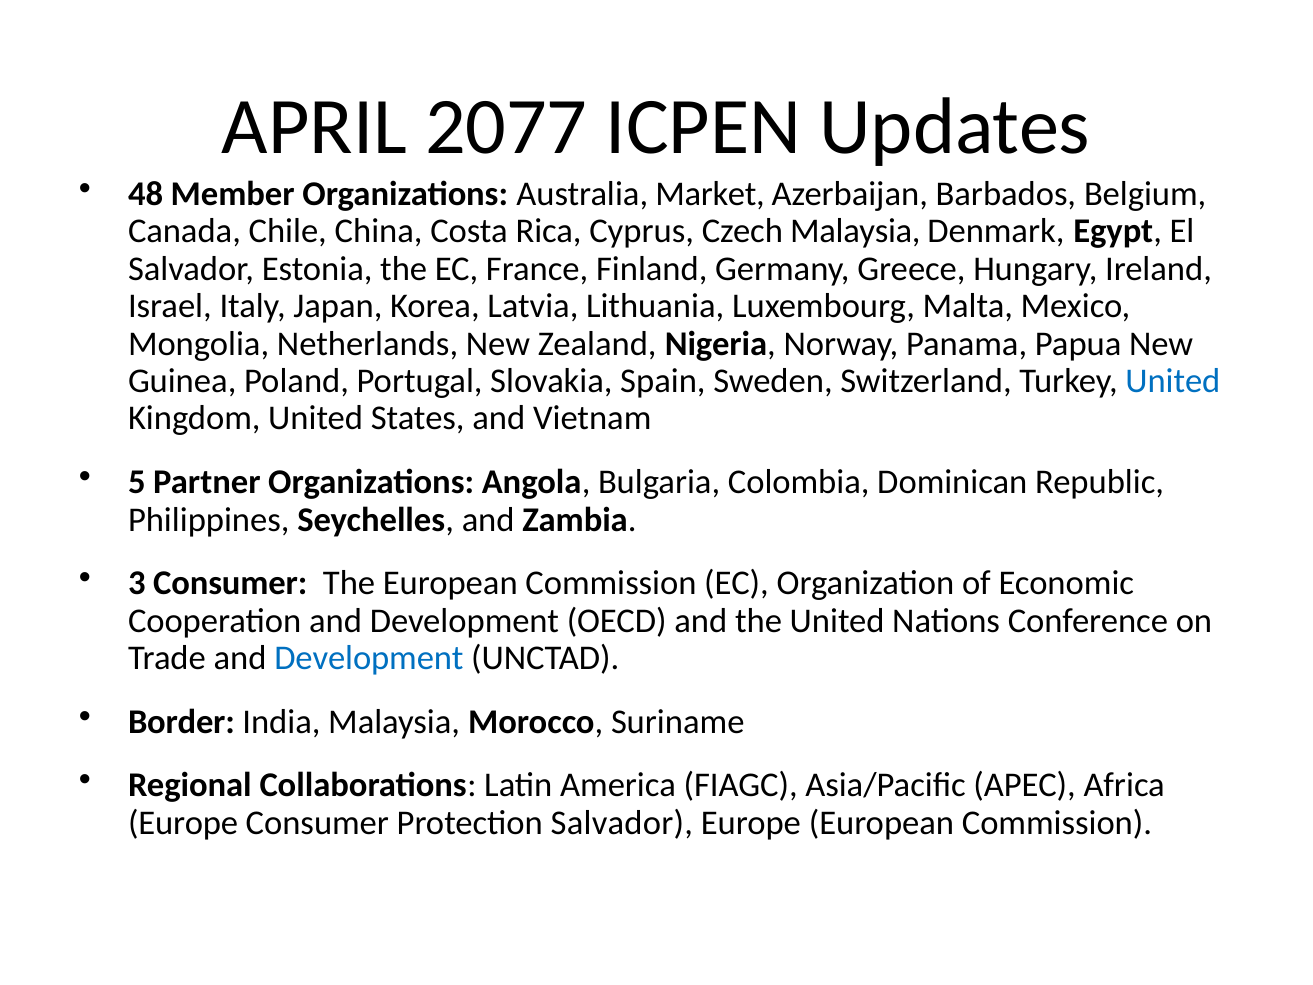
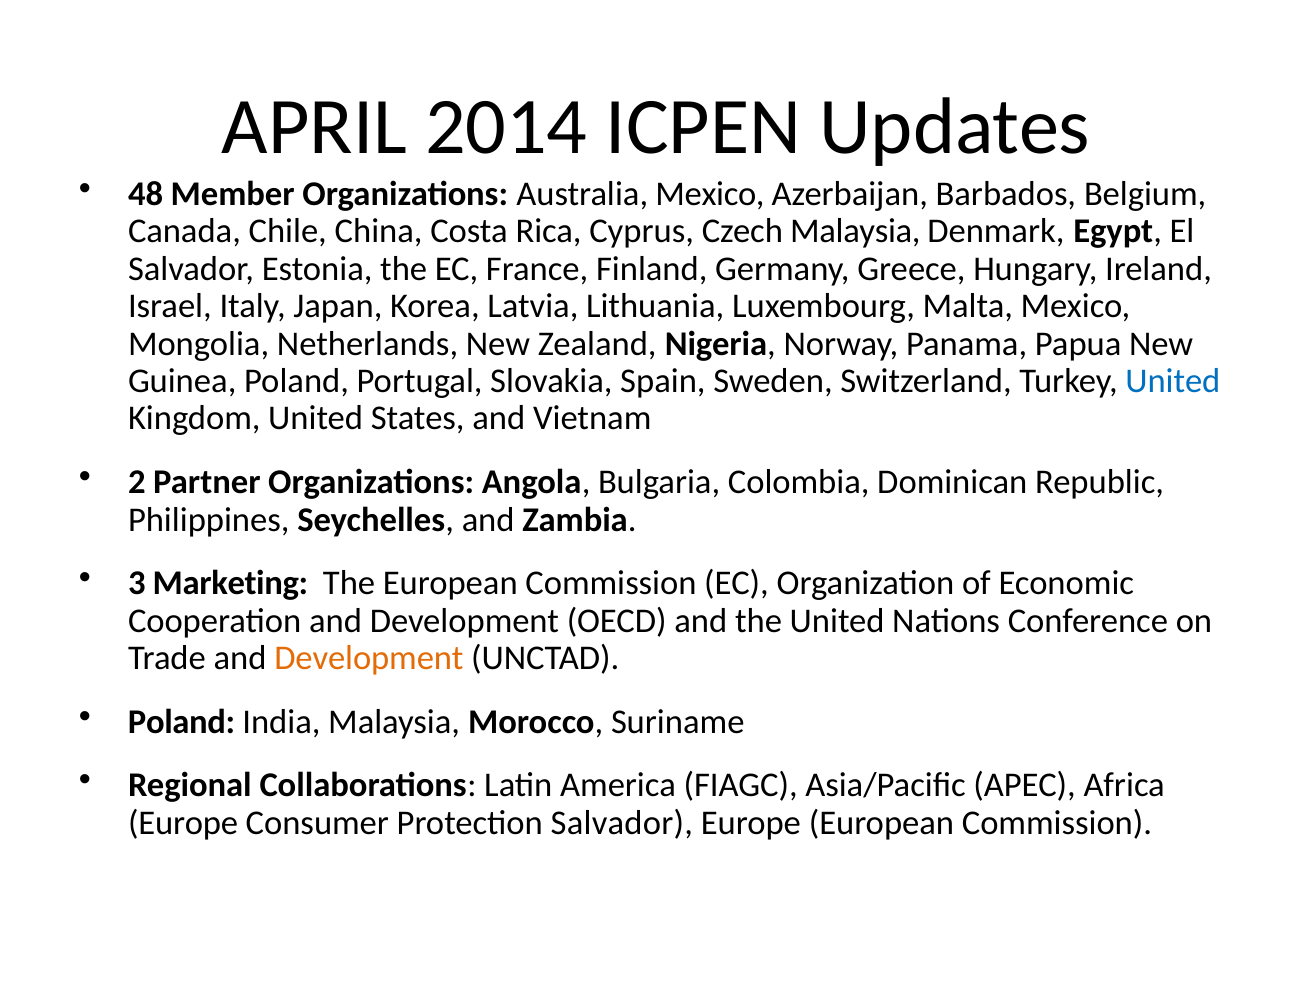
2077: 2077 -> 2014
Australia Market: Market -> Mexico
5: 5 -> 2
3 Consumer: Consumer -> Marketing
Development at (369, 658) colour: blue -> orange
Border at (181, 722): Border -> Poland
